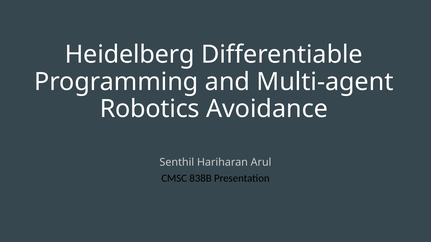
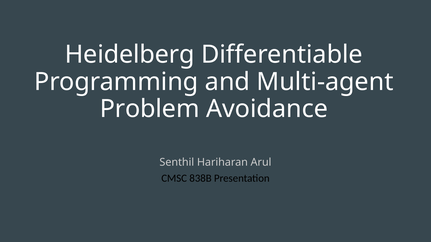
Robotics: Robotics -> Problem
